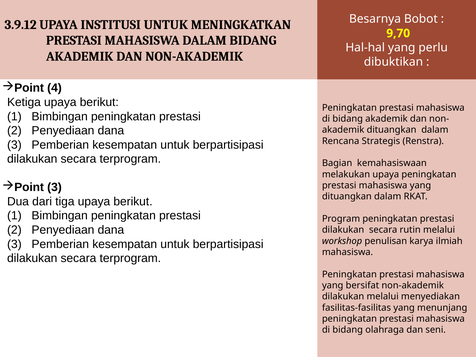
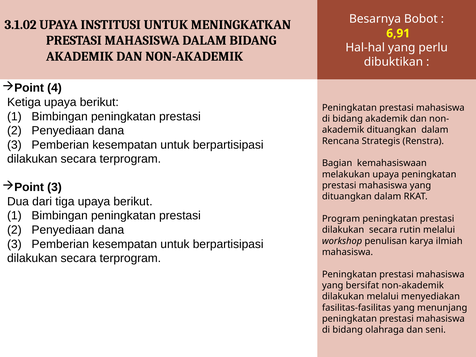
3.9.12: 3.9.12 -> 3.1.02
9,70: 9,70 -> 6,91
